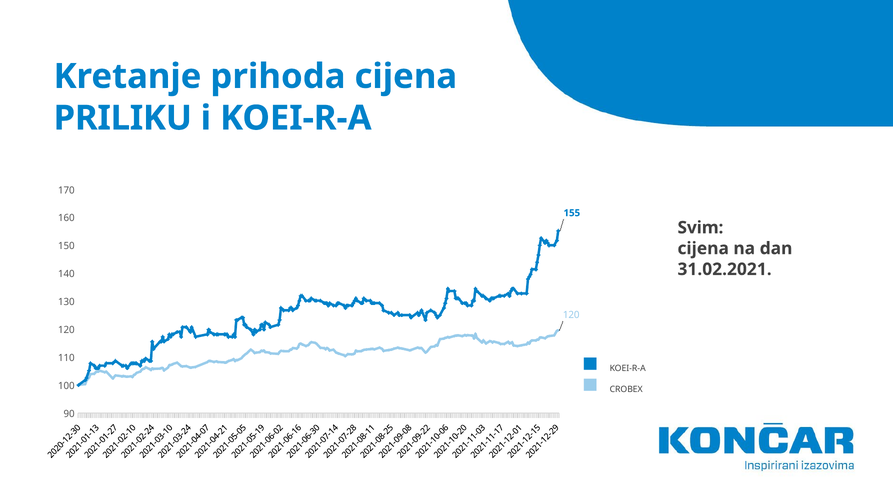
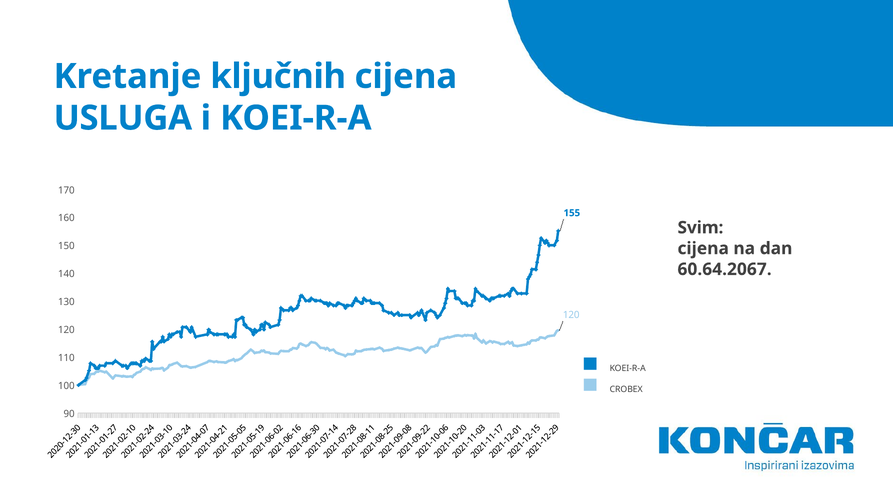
prihoda: prihoda -> ključnih
PRILIKU: PRILIKU -> USLUGA
31.02.2021: 31.02.2021 -> 60.64.2067
